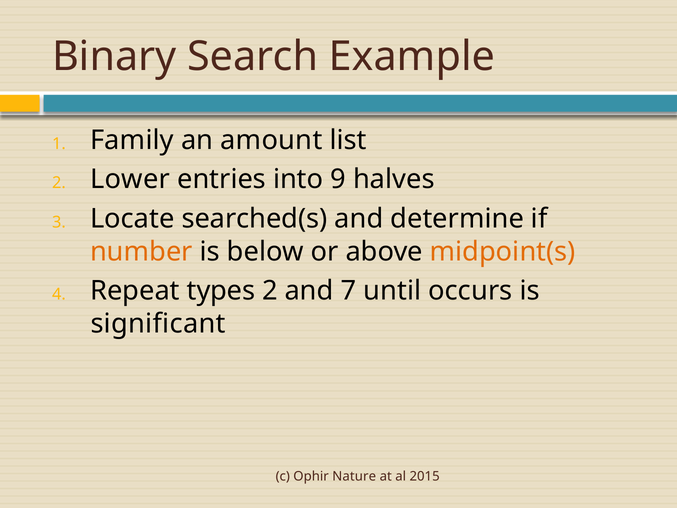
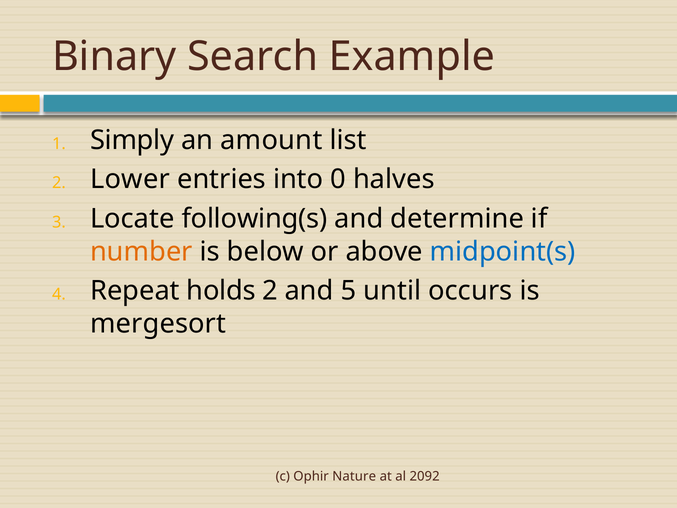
Family: Family -> Simply
9: 9 -> 0
searched(s: searched(s -> following(s
midpoint(s colour: orange -> blue
types: types -> holds
7: 7 -> 5
significant: significant -> mergesort
2015: 2015 -> 2092
